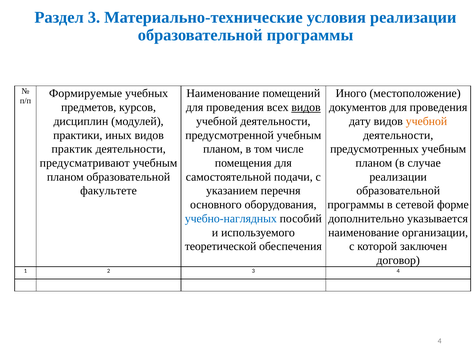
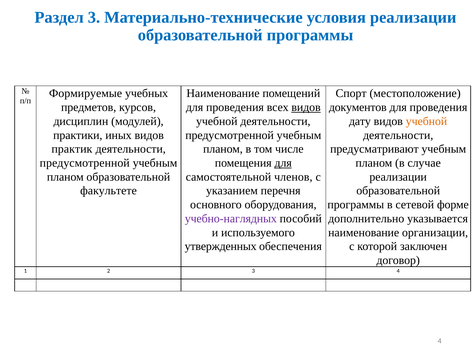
Иного: Иного -> Спорт
предусмотренных: предусмотренных -> предусматривают
предусматривают at (85, 163): предусматривают -> предусмотренной
для at (283, 163) underline: none -> present
подачи: подачи -> членов
учебно-наглядных colour: blue -> purple
теоретической: теоретической -> утвержденных
